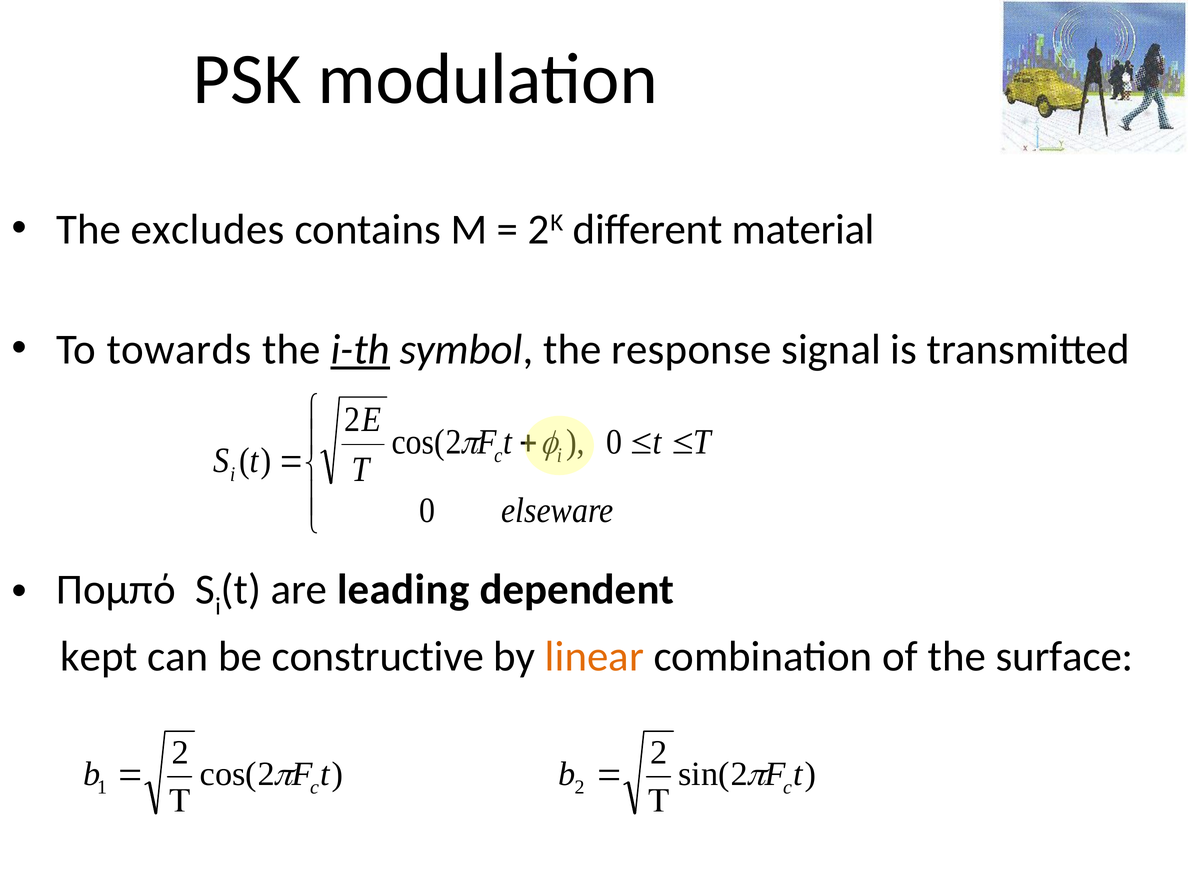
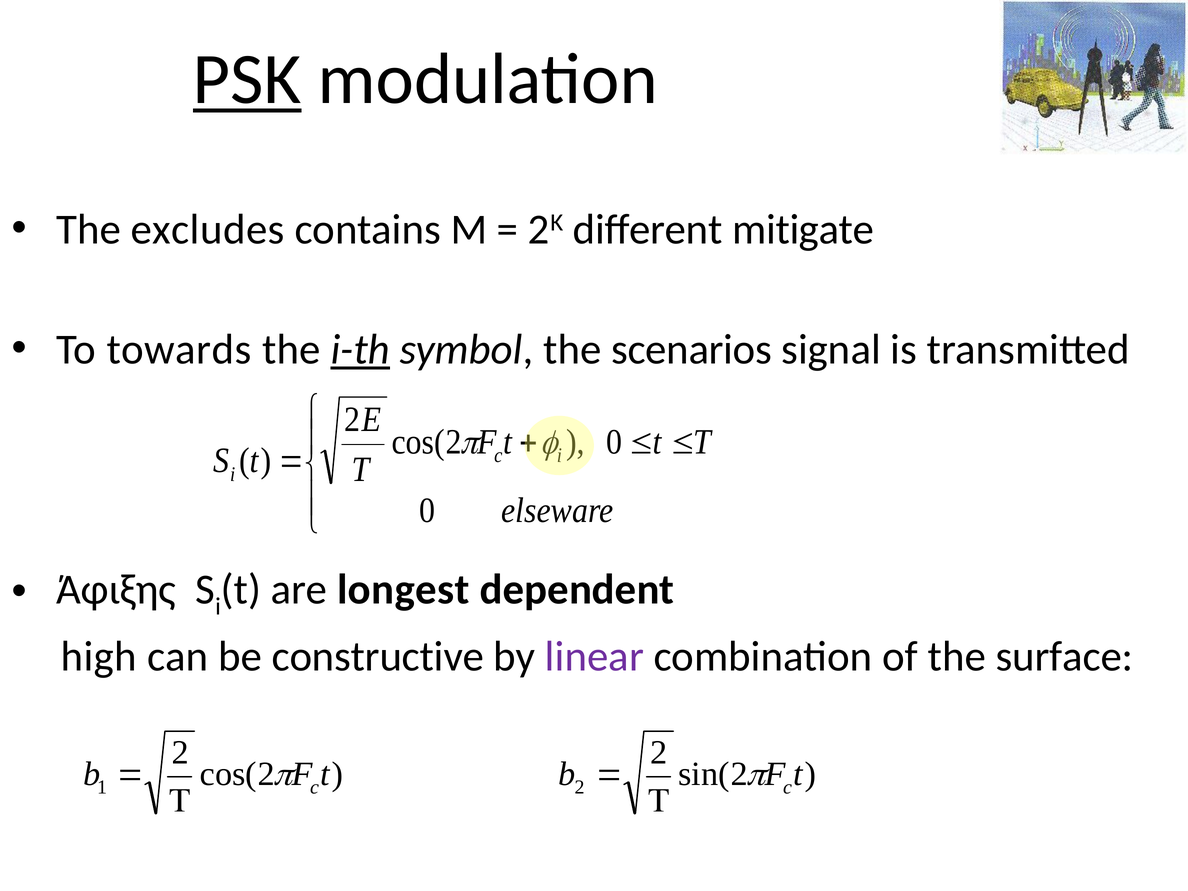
PSK underline: none -> present
material: material -> mitigate
response: response -> scenarios
Πομπό: Πομπό -> Άφιξης
leading: leading -> longest
kept: kept -> high
linear colour: orange -> purple
